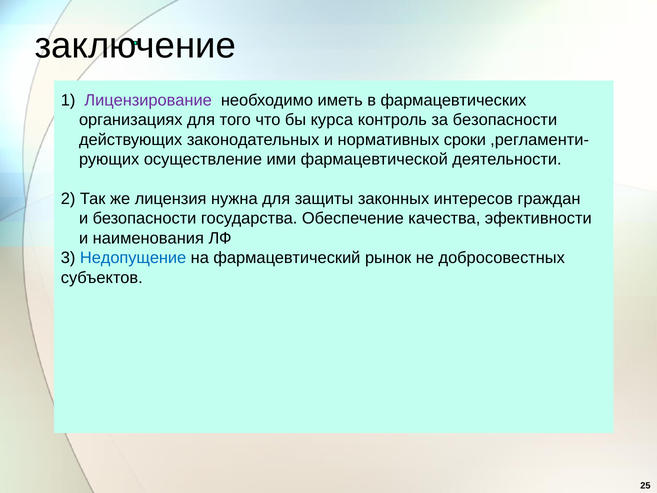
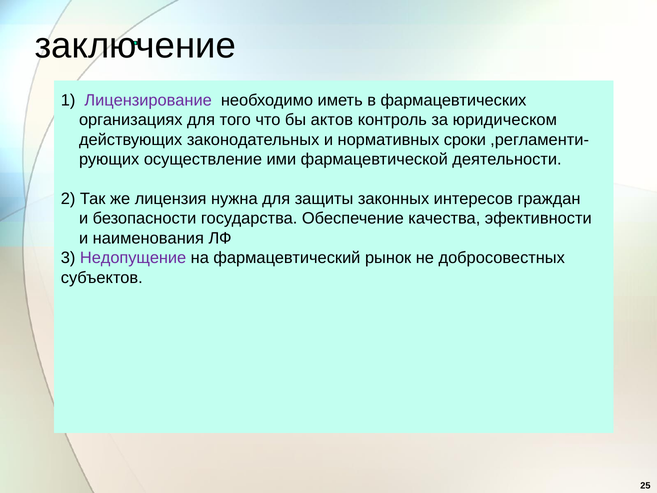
курса: курса -> актов
за безопасности: безопасности -> юридическом
Недопущение colour: blue -> purple
